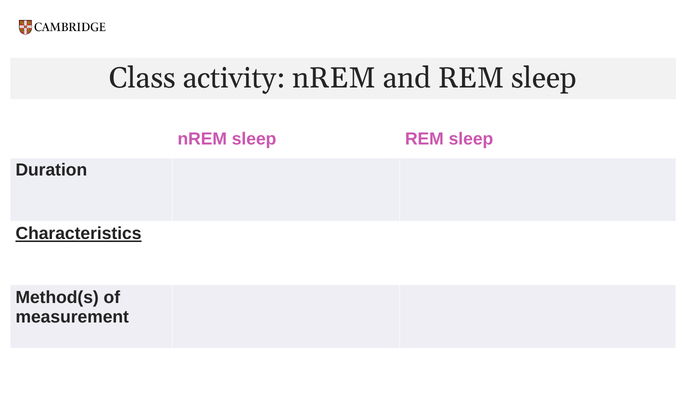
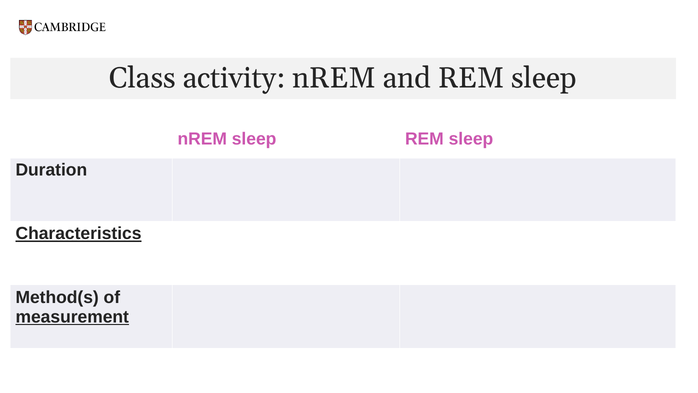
measurement underline: none -> present
